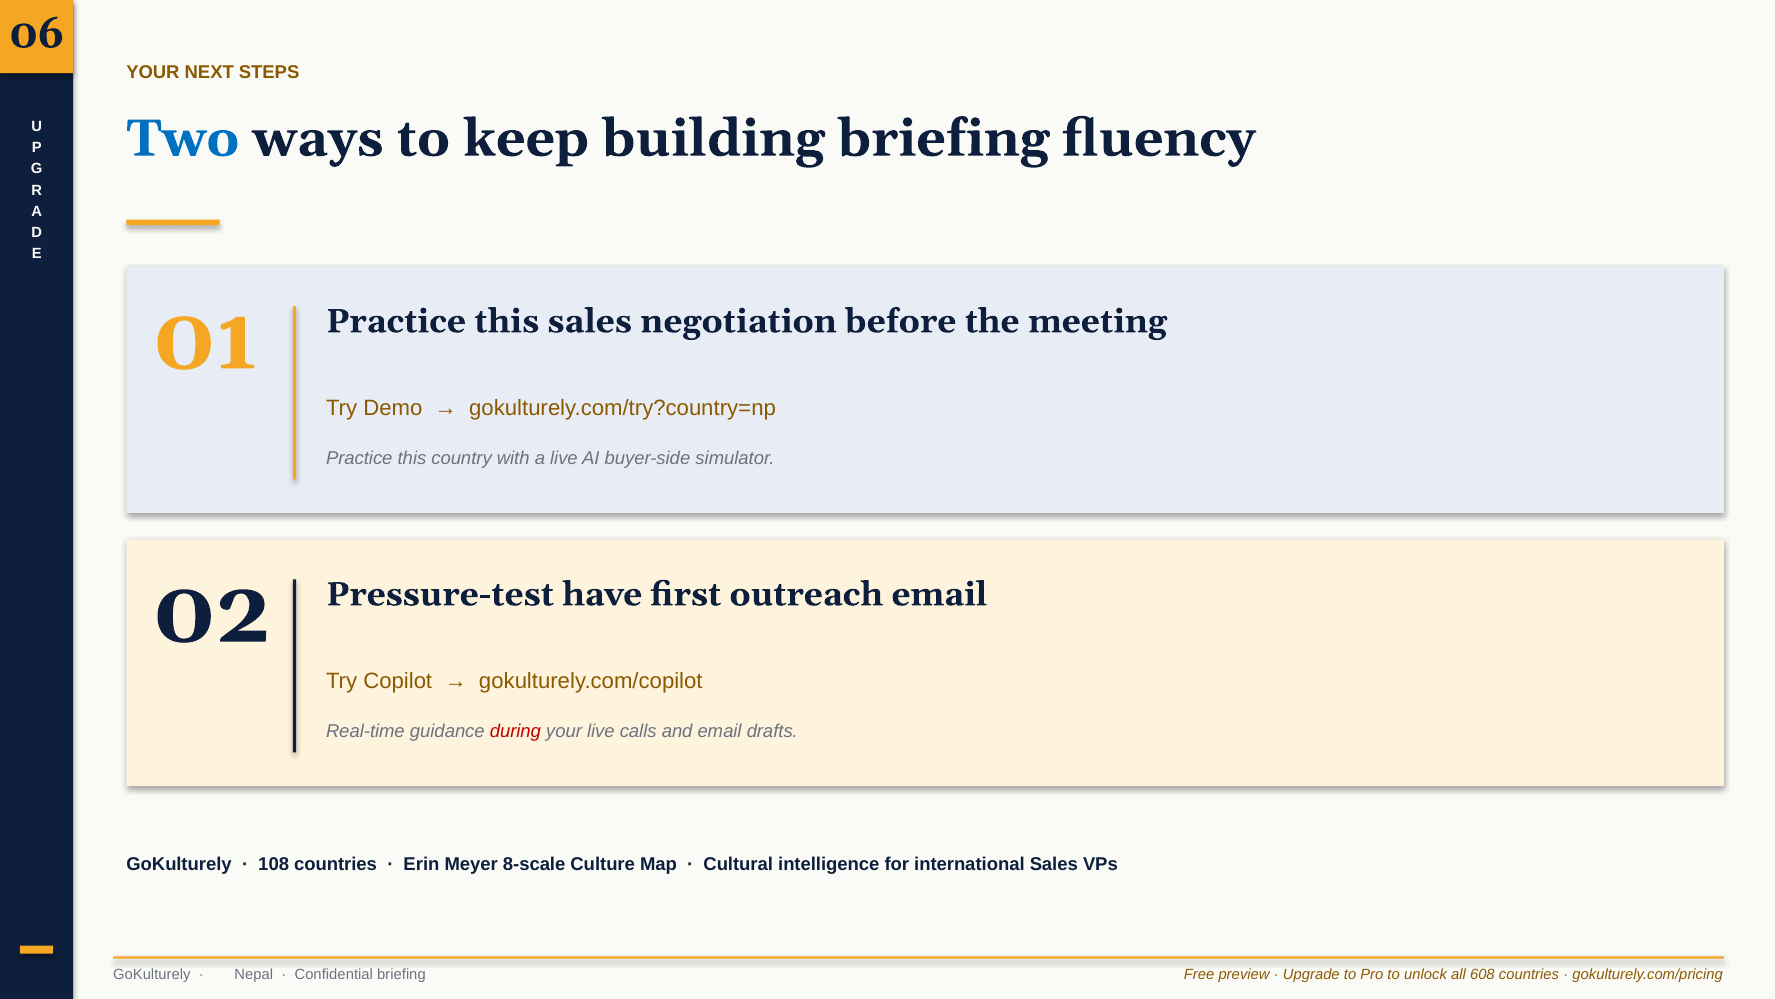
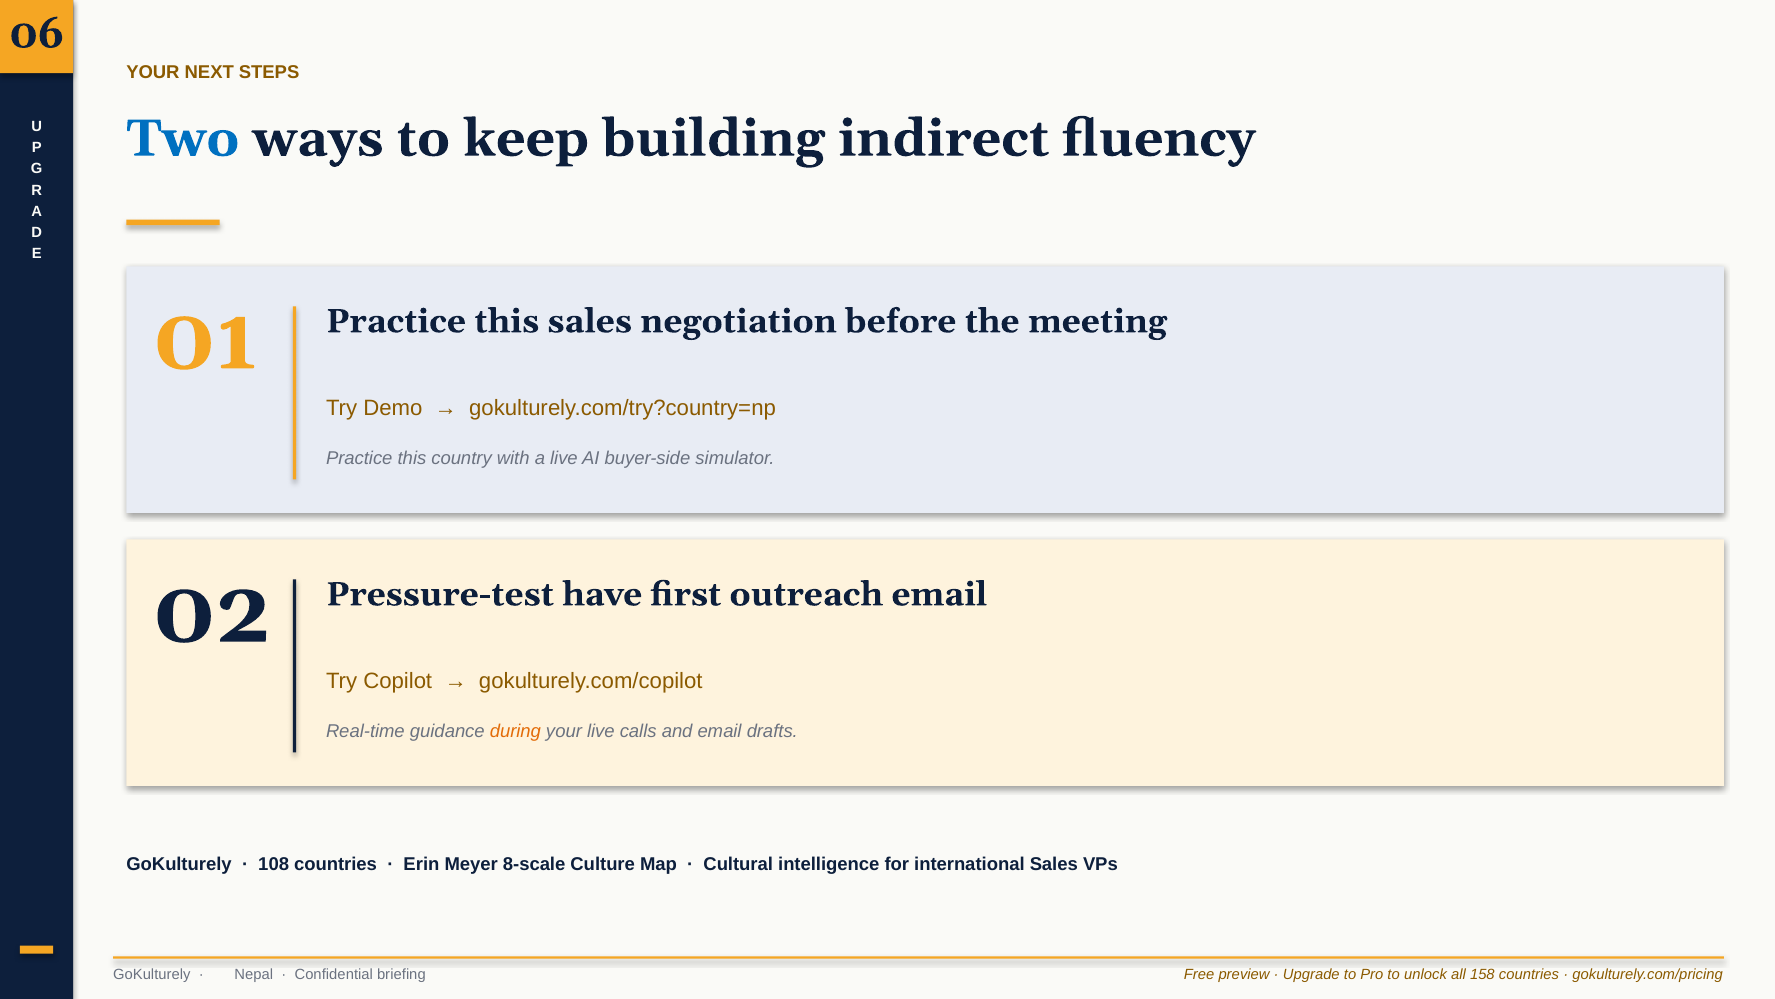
building briefing: briefing -> indirect
during colour: red -> orange
608: 608 -> 158
